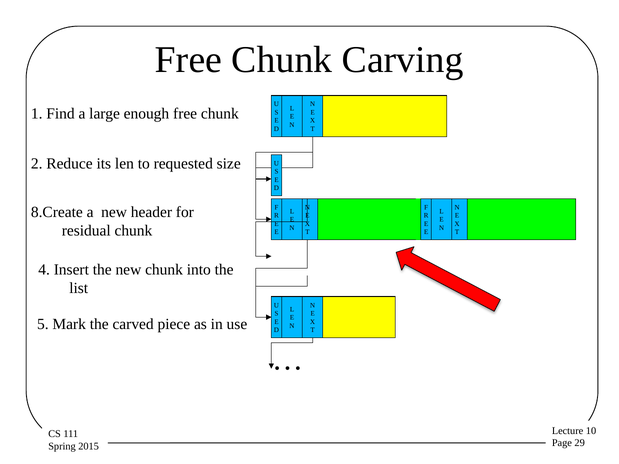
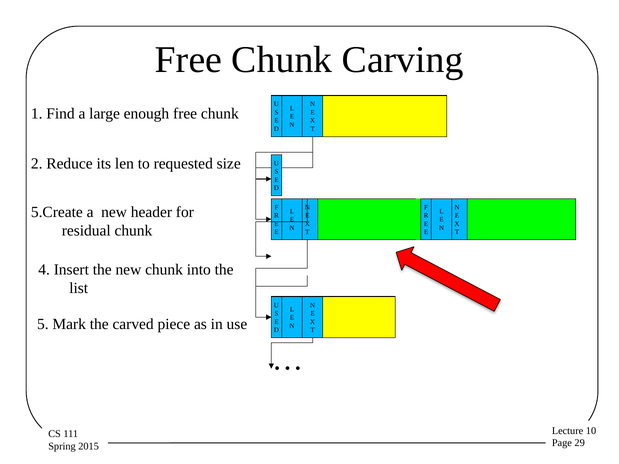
8.Create: 8.Create -> 5.Create
